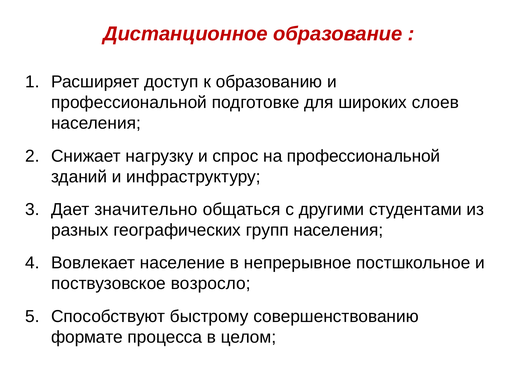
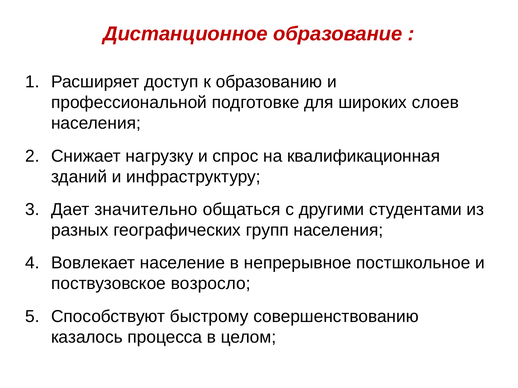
на профессиональной: профессиональной -> квалификационная
формате: формате -> казалось
